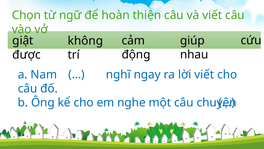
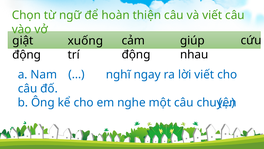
không: không -> xuống
được at (27, 55): được -> động
